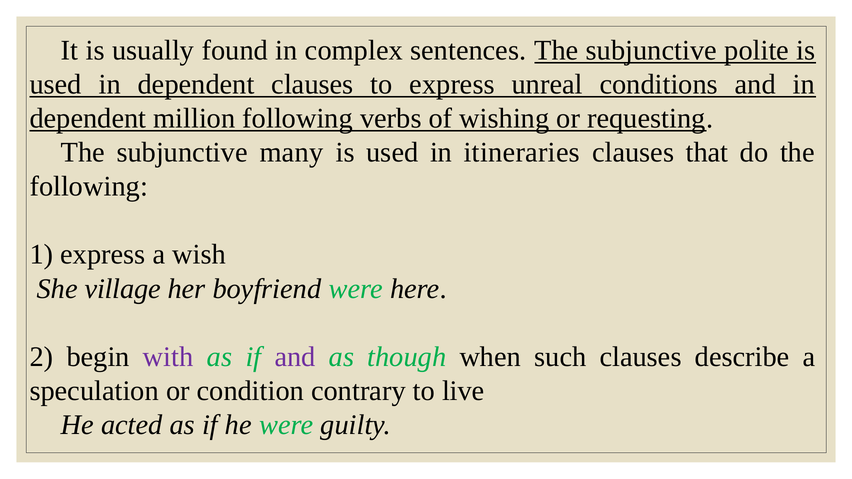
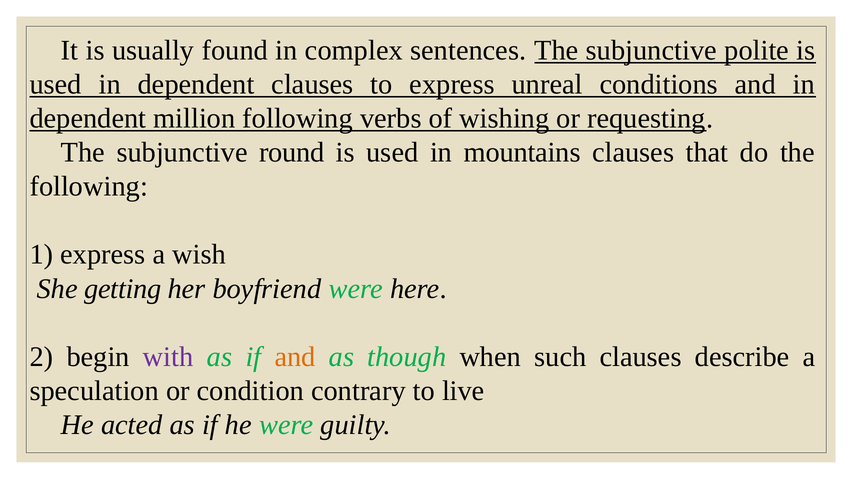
many: many -> round
itineraries: itineraries -> mountains
village: village -> getting
and at (295, 357) colour: purple -> orange
